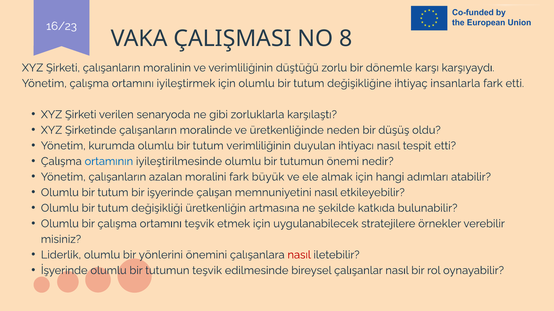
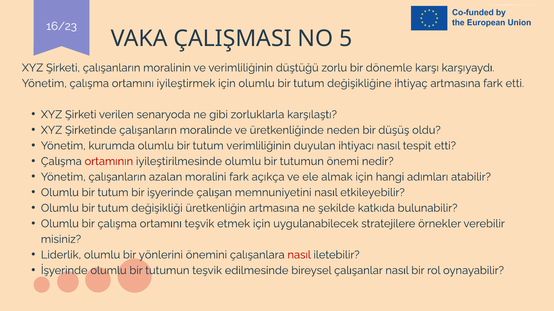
8: 8 -> 5
ihtiyaç insanlarla: insanlarla -> artmasına
ortamının colour: blue -> red
büyük: büyük -> açıkça
